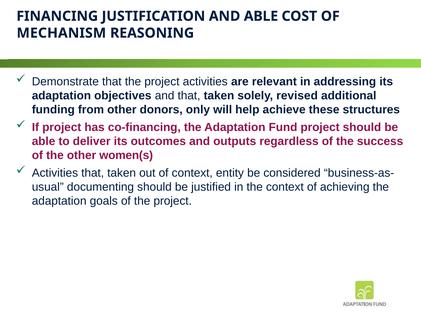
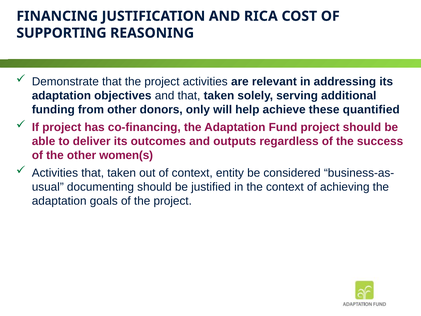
AND ABLE: ABLE -> RICA
MECHANISM: MECHANISM -> SUPPORTING
revised: revised -> serving
structures: structures -> quantified
